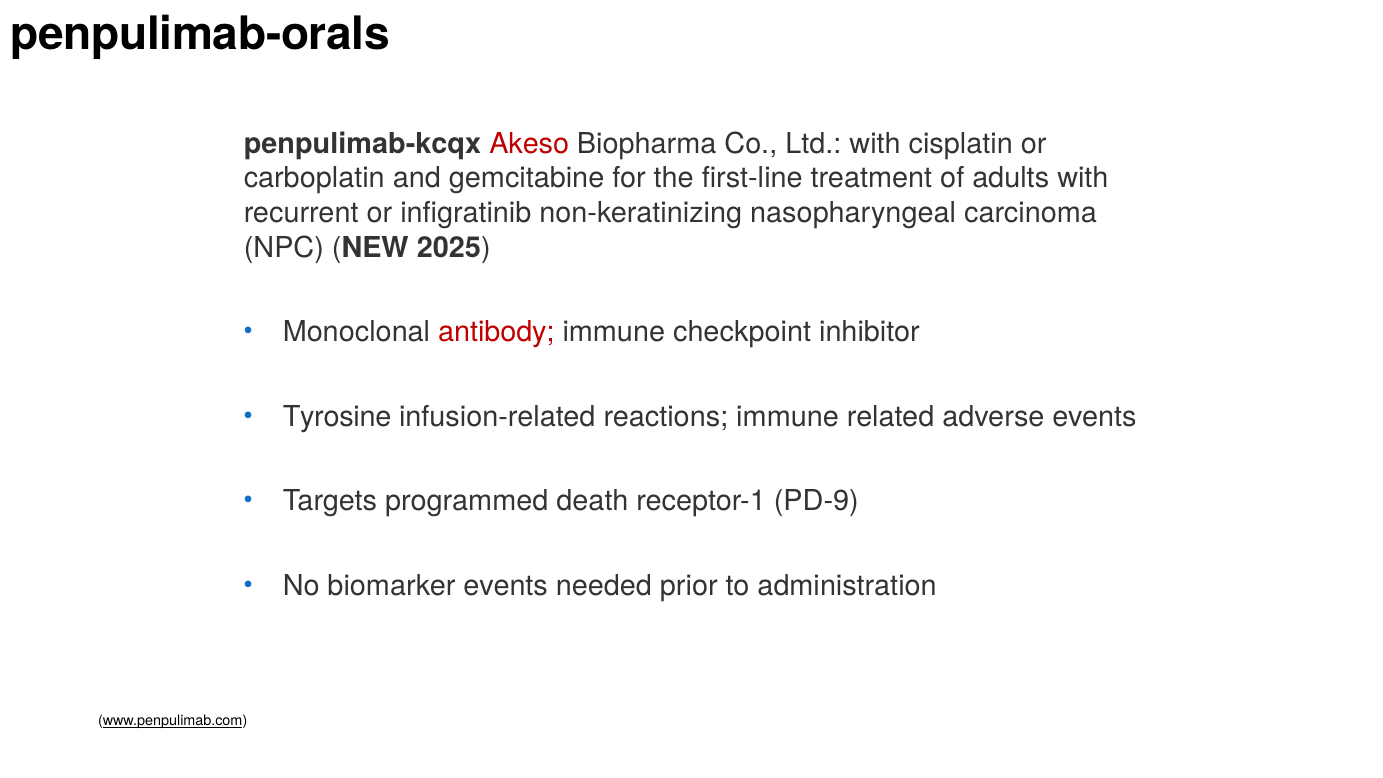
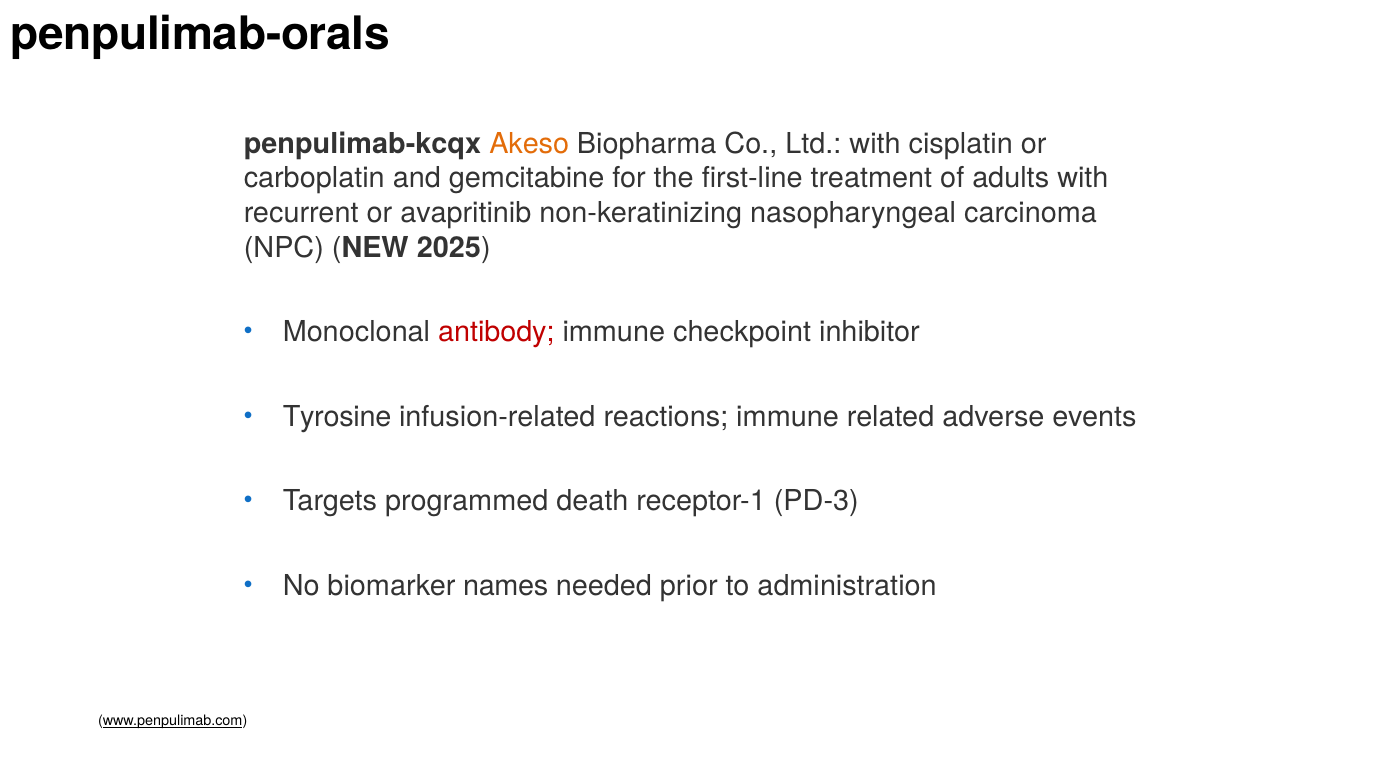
Akeso colour: red -> orange
infigratinib: infigratinib -> avapritinib
PD-9: PD-9 -> PD-3
biomarker events: events -> names
